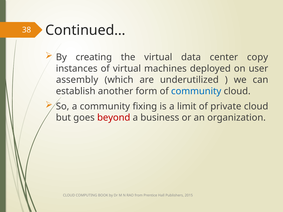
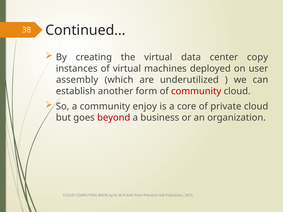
community at (196, 91) colour: blue -> red
fixing: fixing -> enjoy
limit: limit -> core
